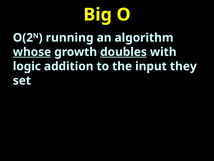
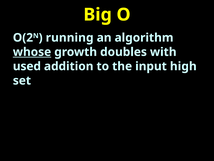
doubles underline: present -> none
logic: logic -> used
they: they -> high
